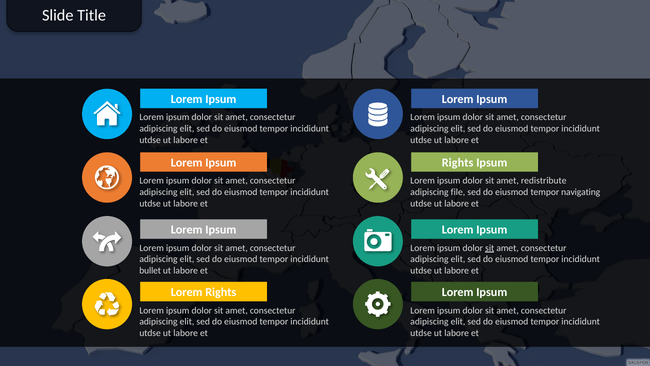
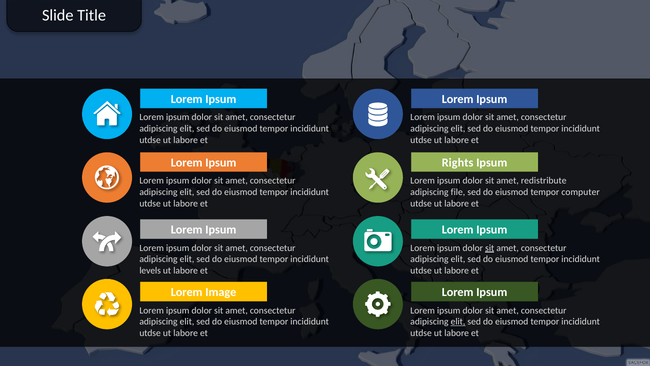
navigating: navigating -> computer
bullet: bullet -> levels
Lorem Rights: Rights -> Image
elit at (458, 321) underline: none -> present
